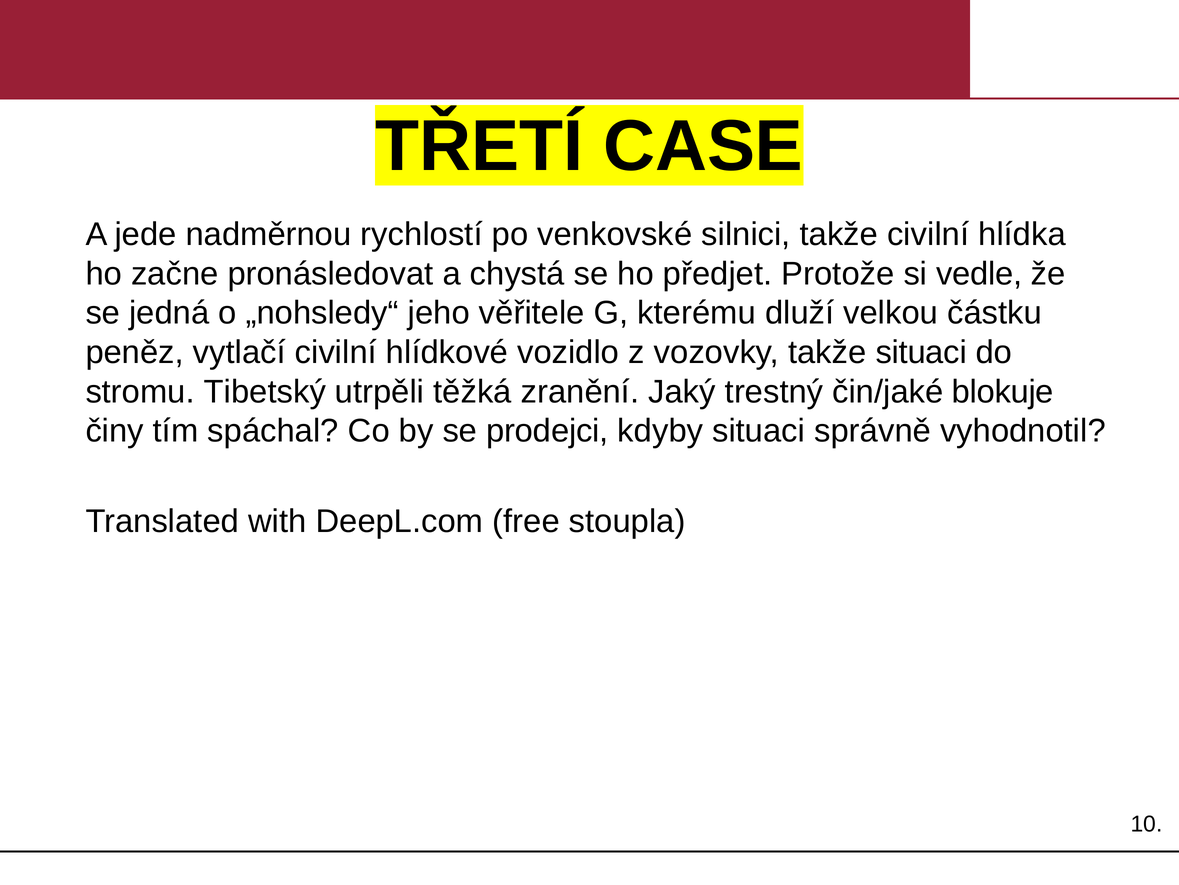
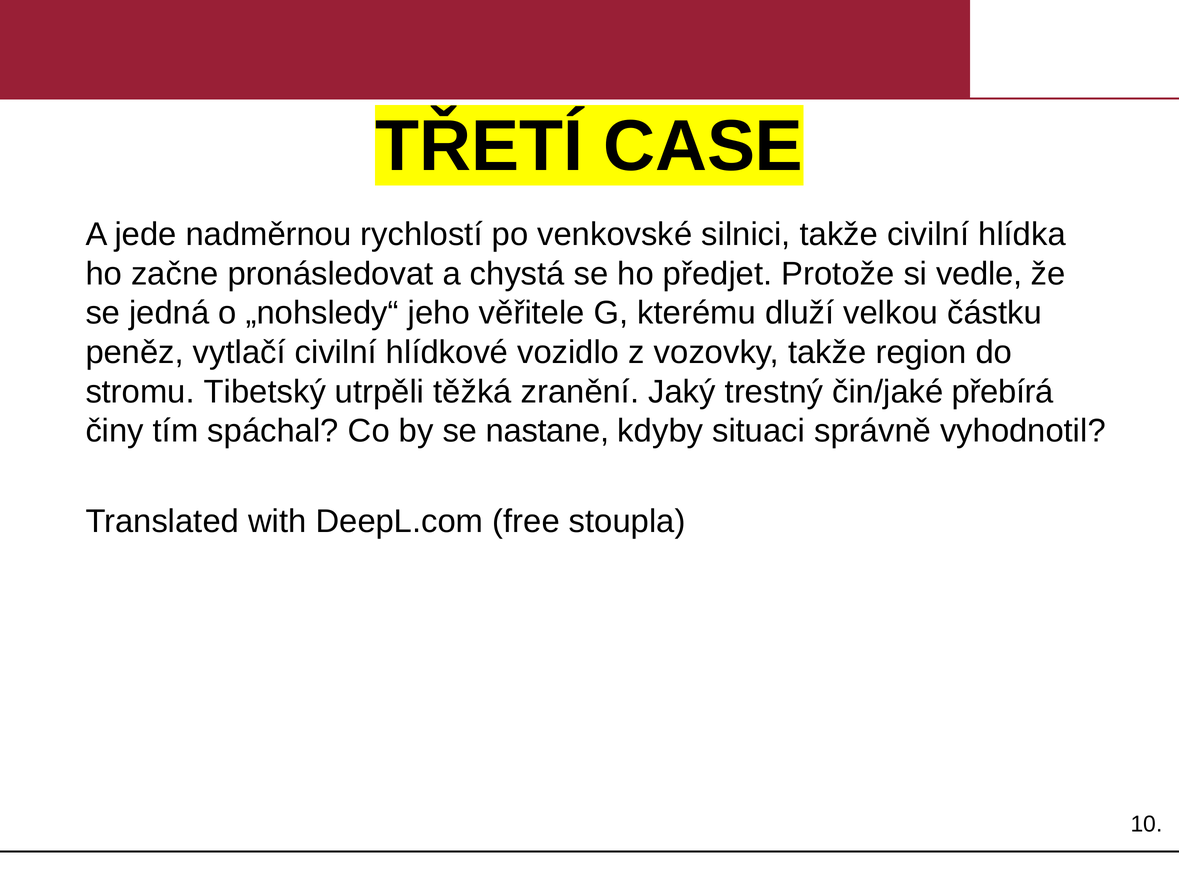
takže situaci: situaci -> region
blokuje: blokuje -> přebírá
prodejci: prodejci -> nastane
